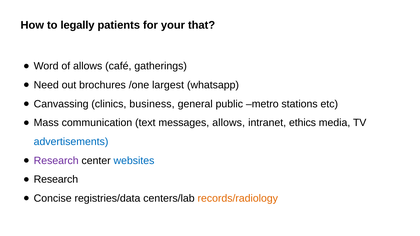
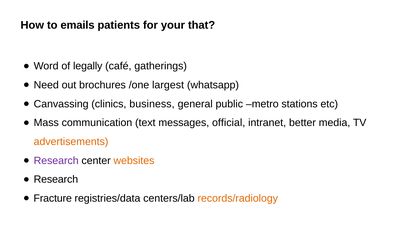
legally: legally -> emails
of allows: allows -> legally
messages allows: allows -> official
ethics: ethics -> better
advertisements colour: blue -> orange
websites colour: blue -> orange
Concise: Concise -> Fracture
